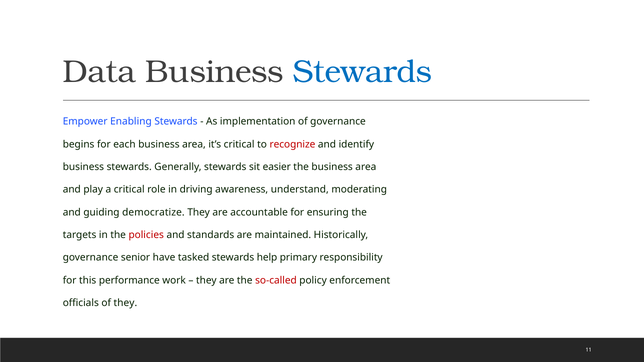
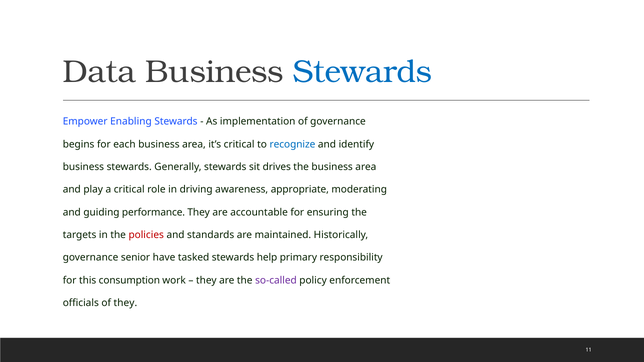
recognize colour: red -> blue
easier: easier -> drives
understand: understand -> appropriate
democratize: democratize -> performance
performance: performance -> consumption
so-called colour: red -> purple
